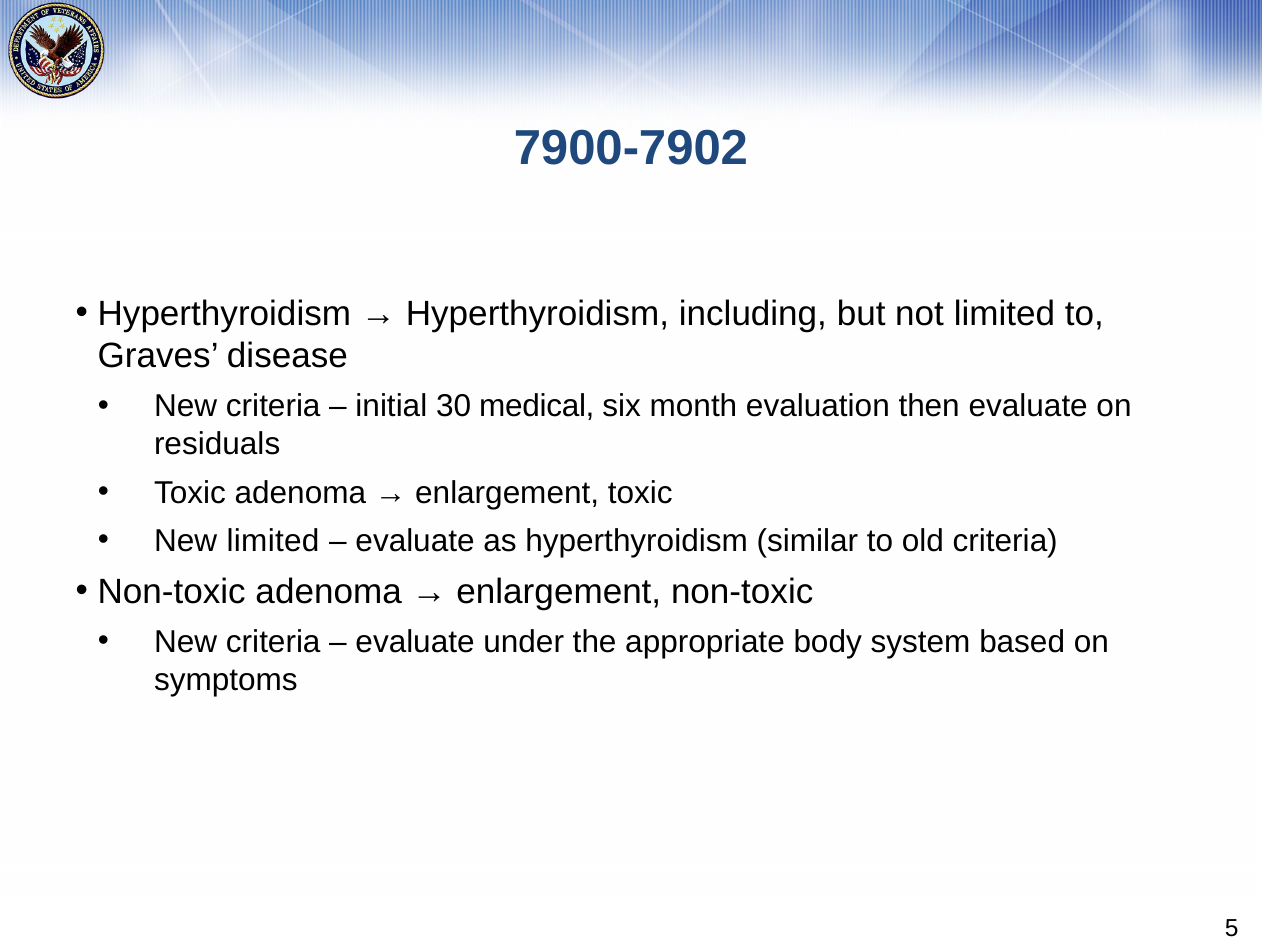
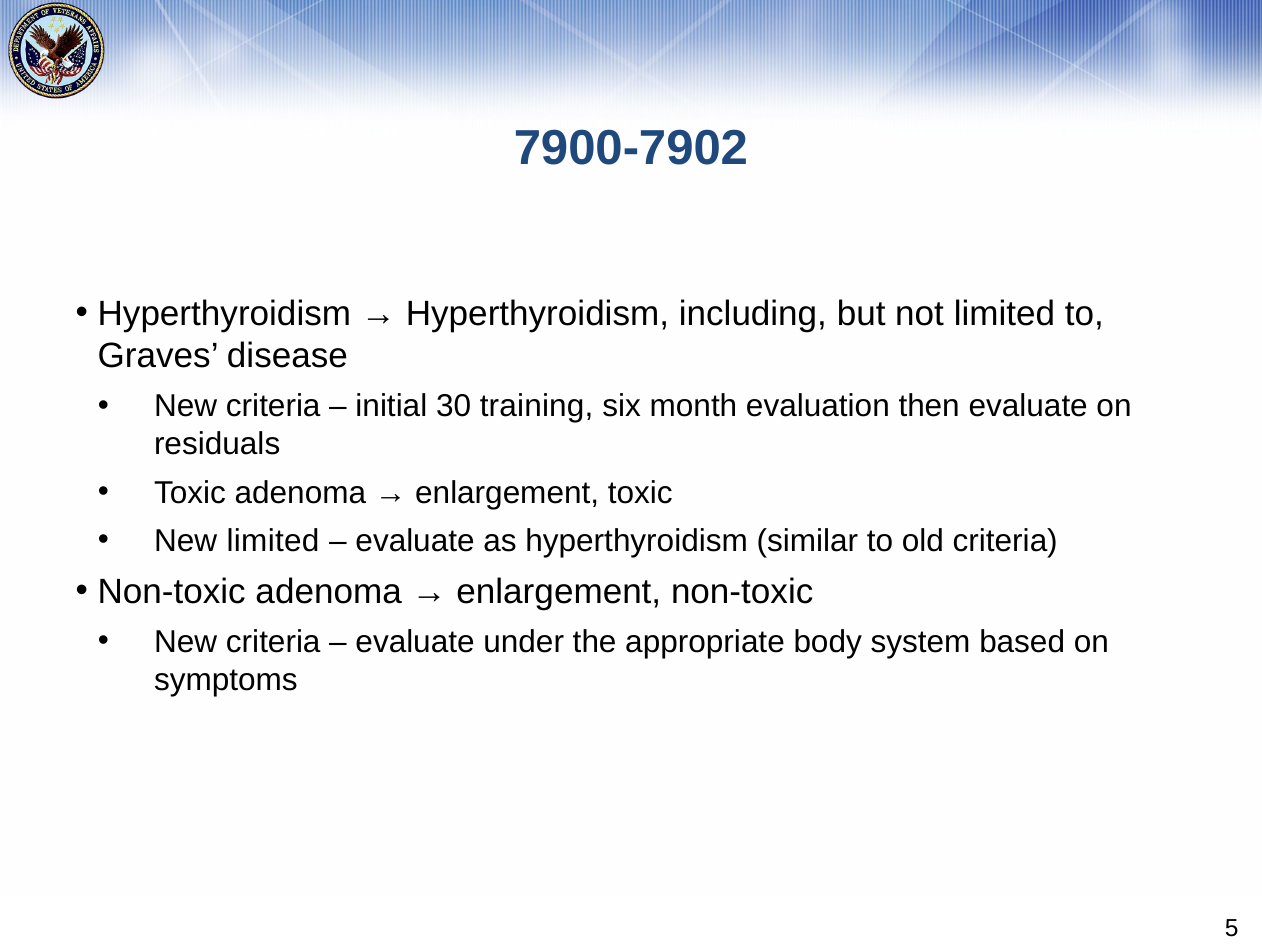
medical: medical -> training
